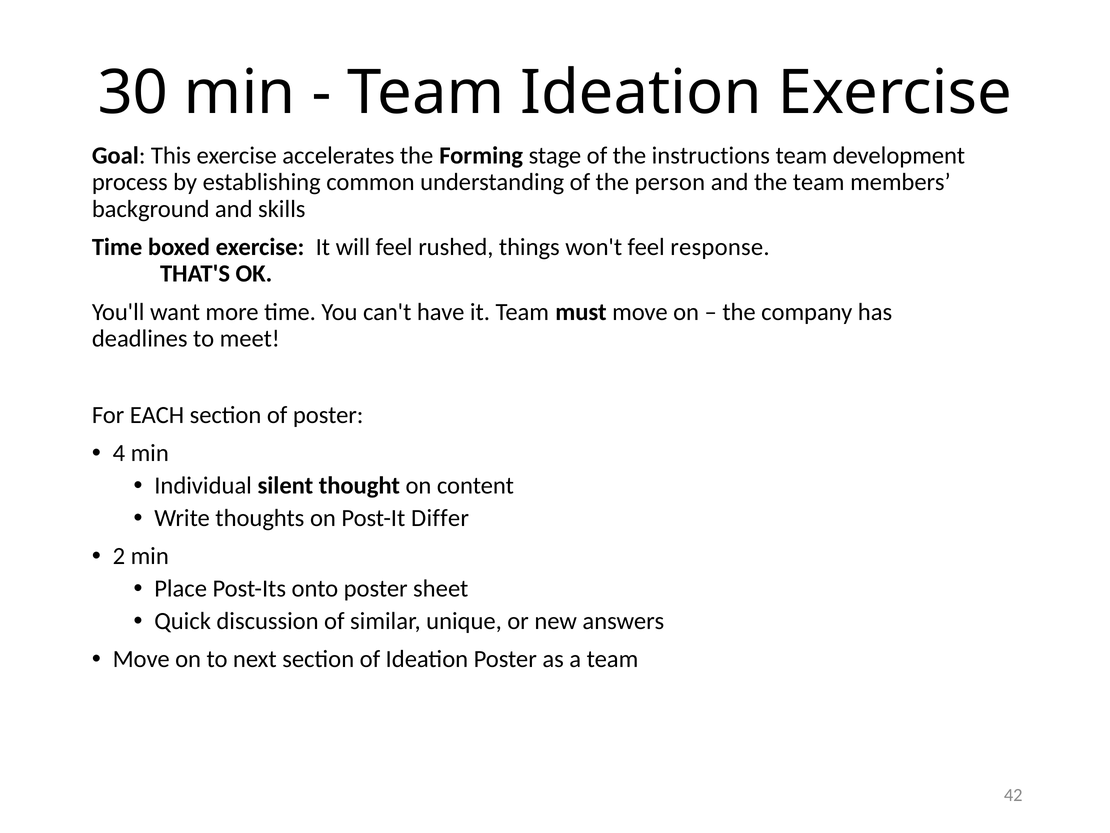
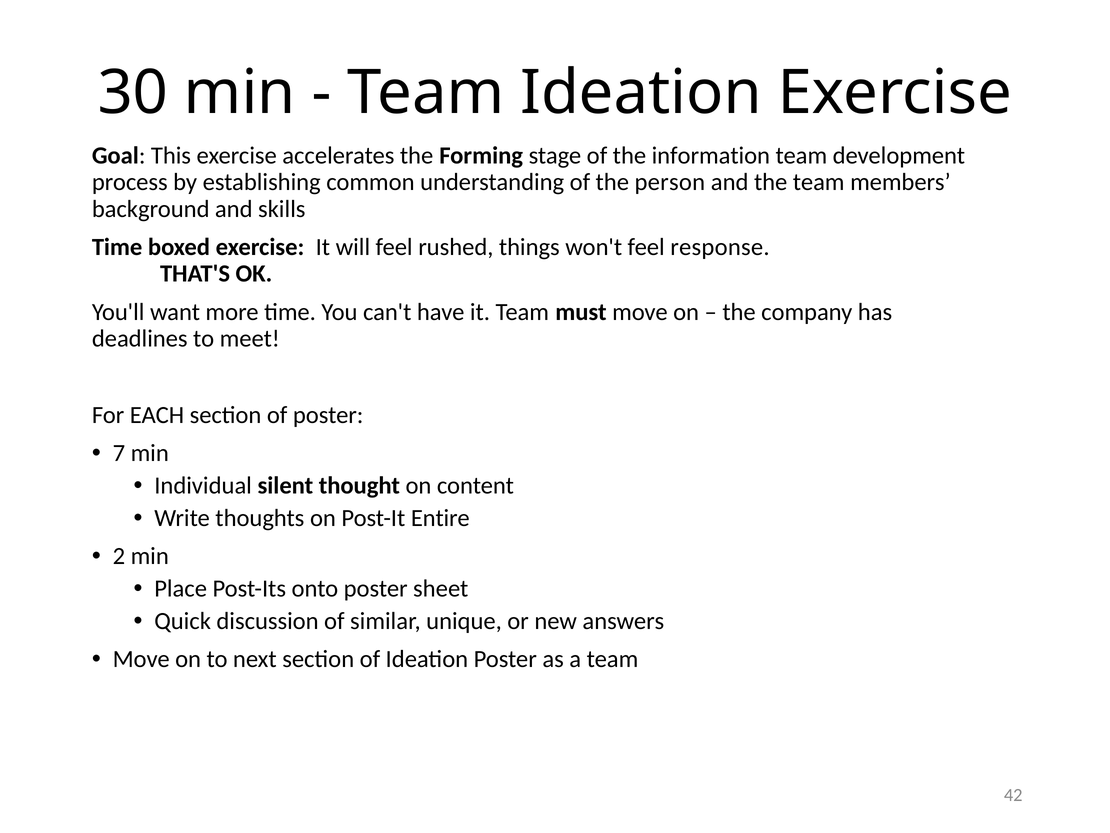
instructions: instructions -> information
4: 4 -> 7
Differ: Differ -> Entire
